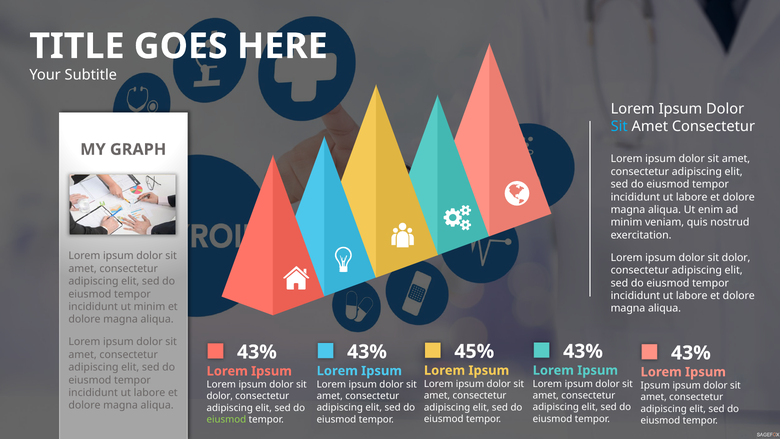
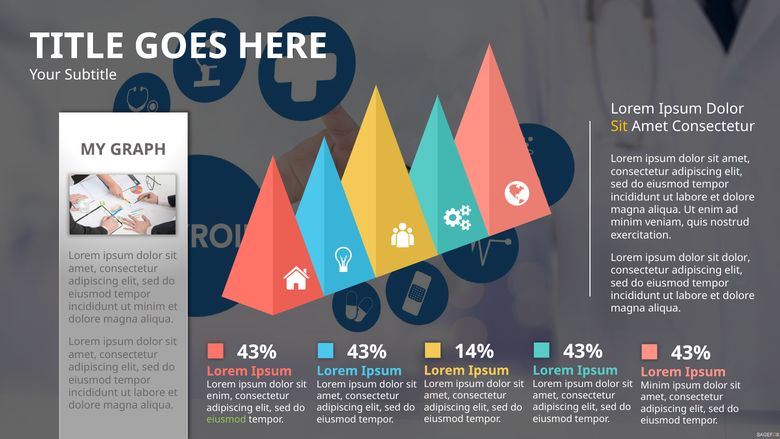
Sit at (619, 127) colour: light blue -> yellow
45%: 45% -> 14%
Ipsum at (655, 385): Ipsum -> Minim
dolor at (220, 396): dolor -> enim
